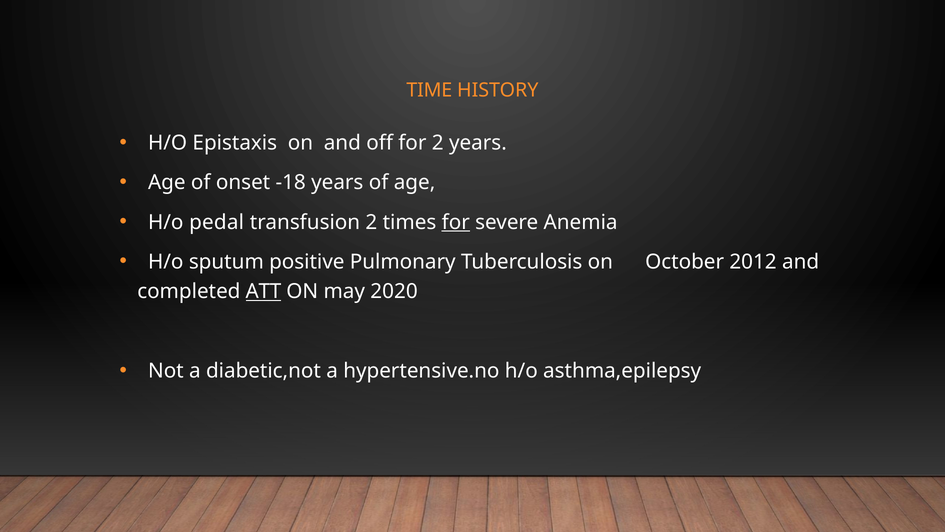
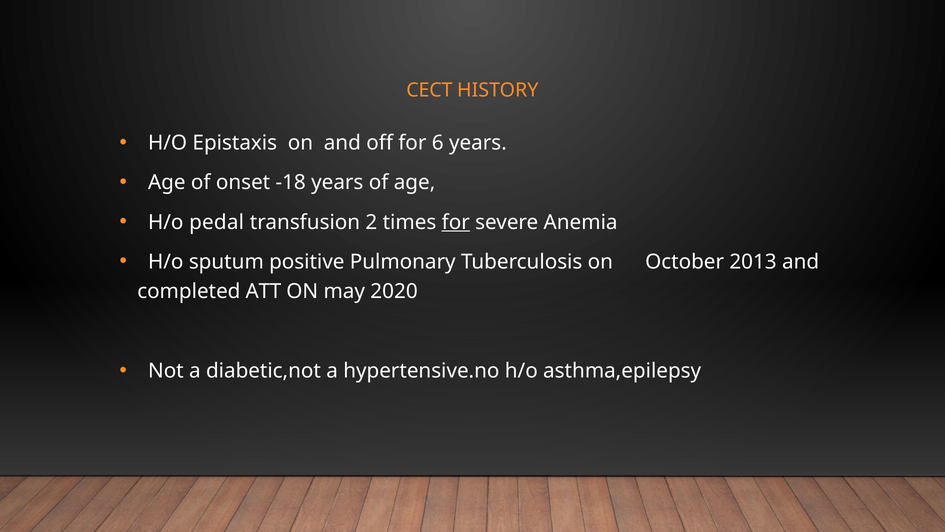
TIME: TIME -> CECT
for 2: 2 -> 6
2012: 2012 -> 2013
ATT underline: present -> none
